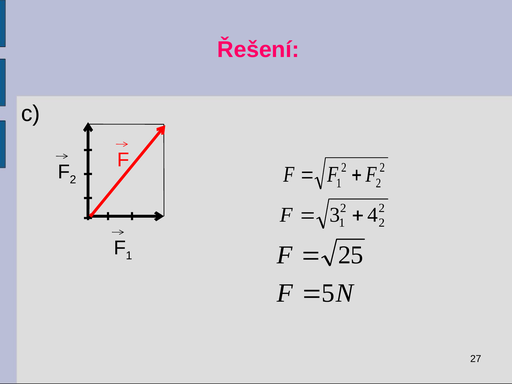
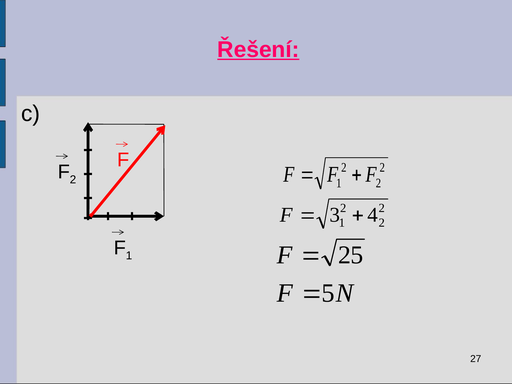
Řešení underline: none -> present
